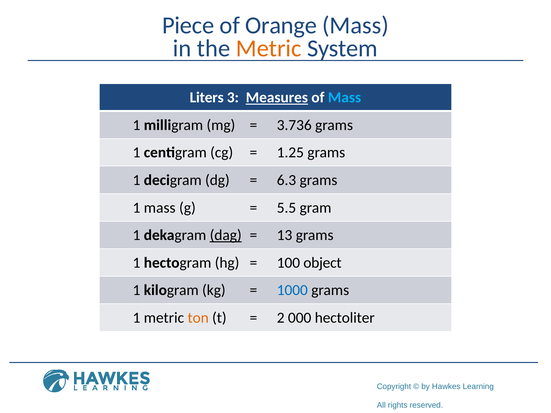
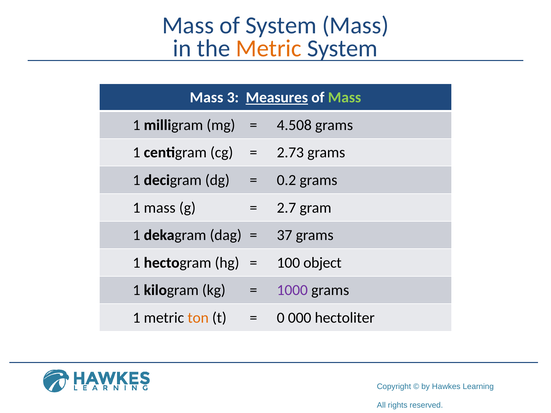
Piece at (188, 26): Piece -> Mass
of Orange: Orange -> System
Liters at (207, 98): Liters -> Mass
Mass at (345, 98) colour: light blue -> light green
3.736: 3.736 -> 4.508
1.25: 1.25 -> 2.73
6.3: 6.3 -> 0.2
5.5: 5.5 -> 2.7
dag underline: present -> none
13: 13 -> 37
1000 colour: blue -> purple
2: 2 -> 0
